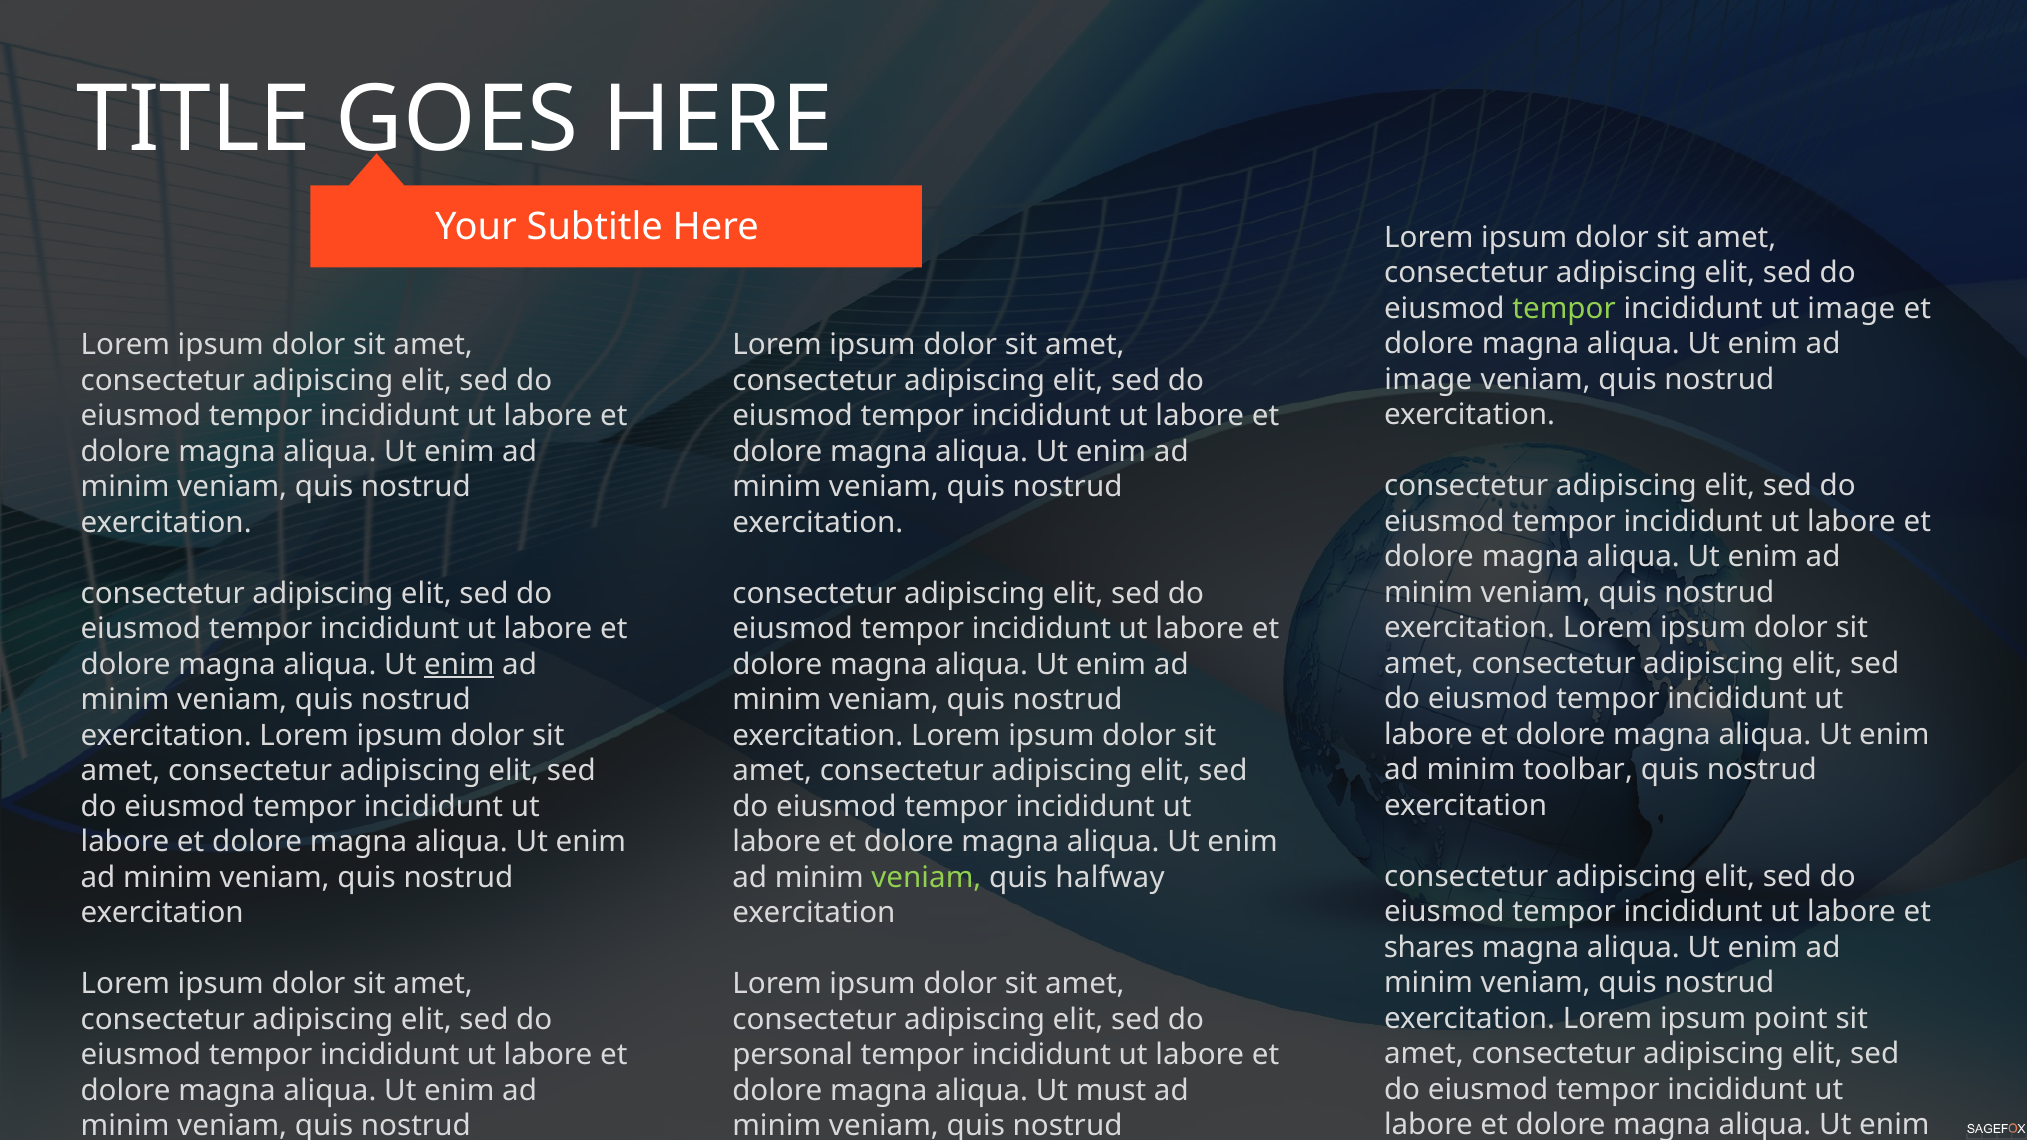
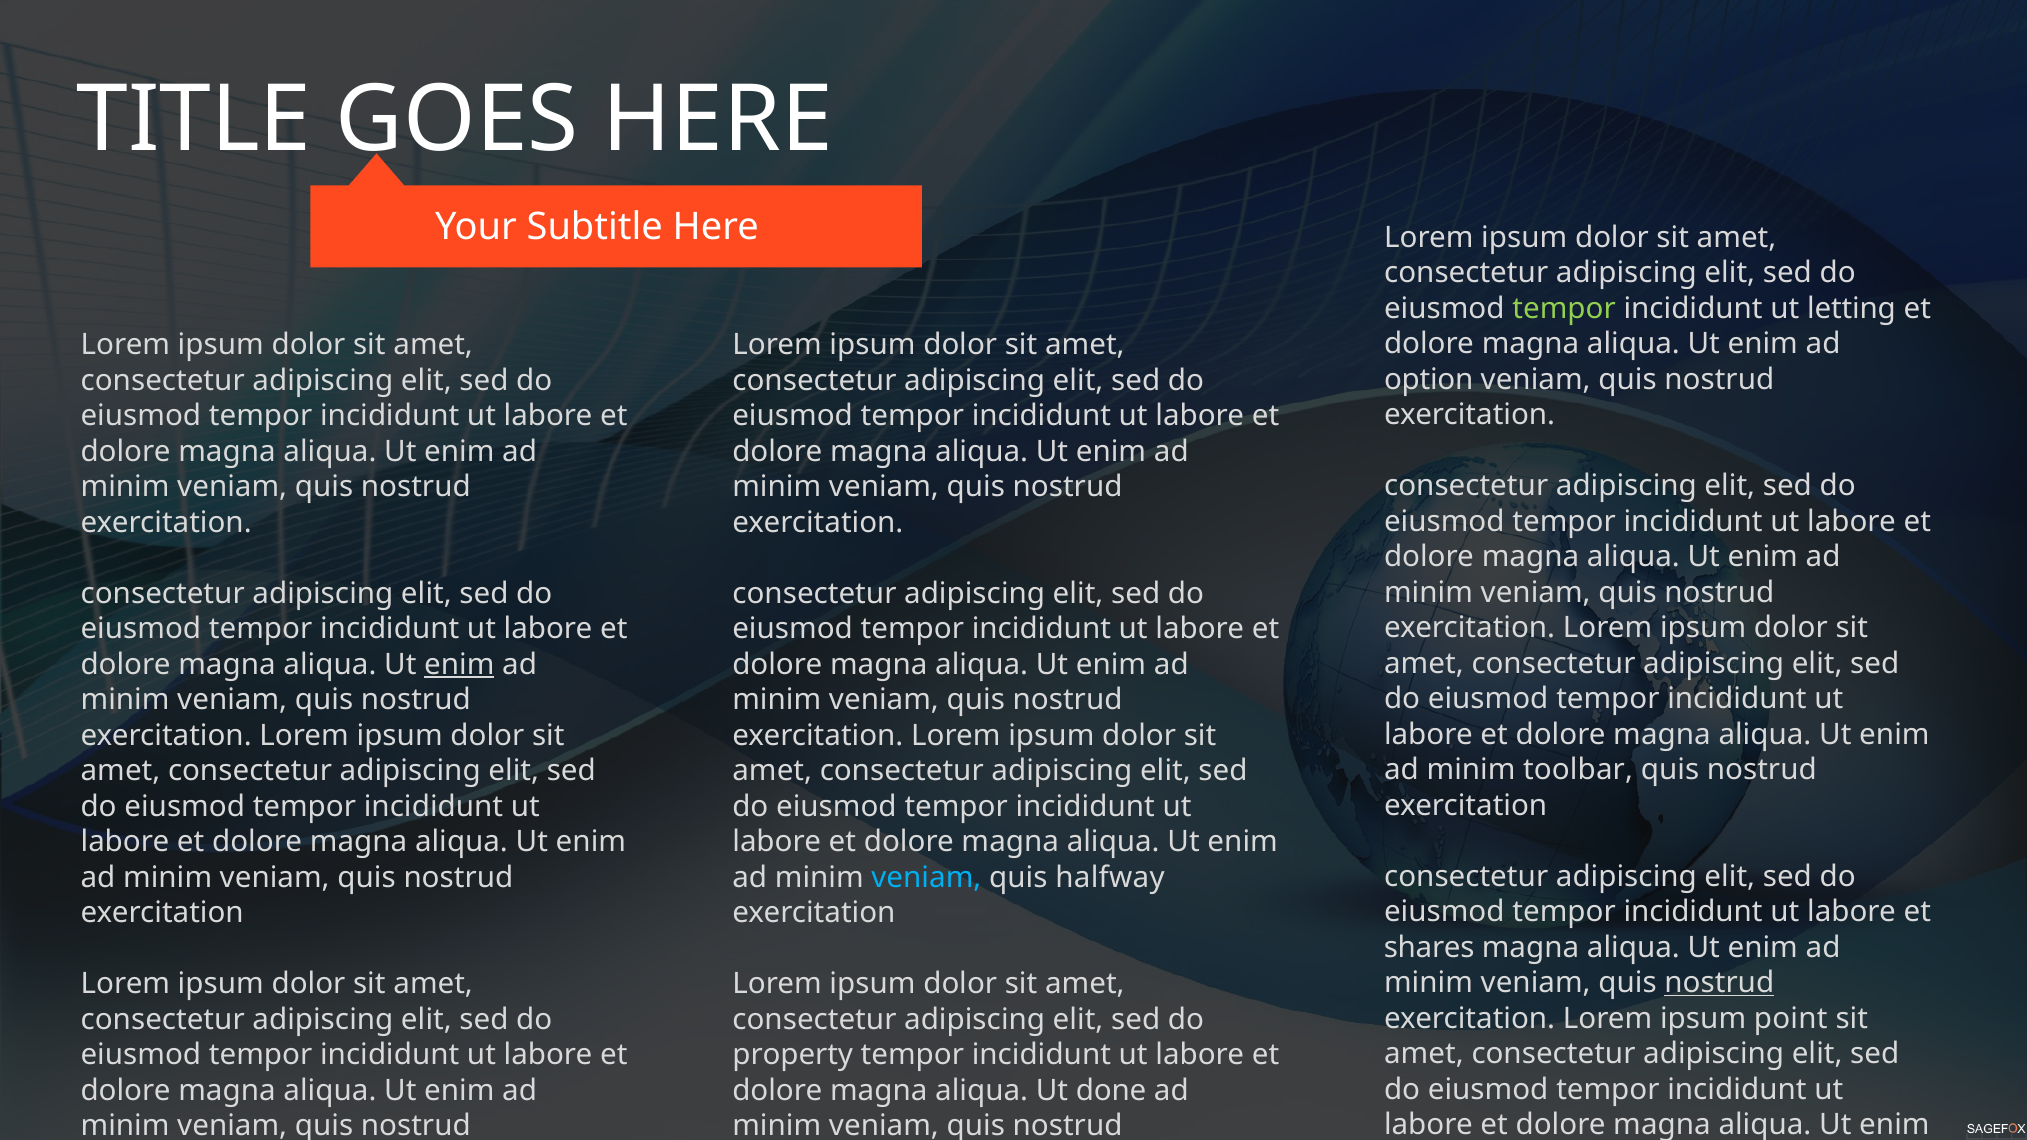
ut image: image -> letting
image at (1428, 380): image -> option
veniam at (926, 878) colour: light green -> light blue
nostrud at (1719, 983) underline: none -> present
personal: personal -> property
must: must -> done
